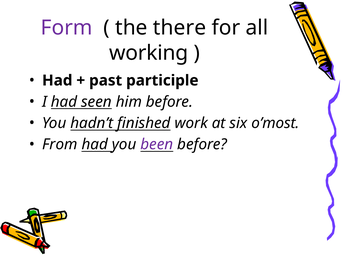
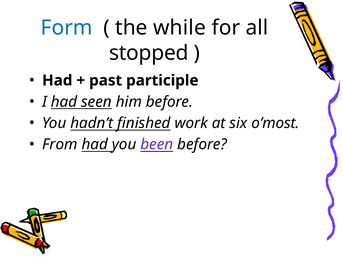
Form colour: purple -> blue
there: there -> while
working: working -> stopped
